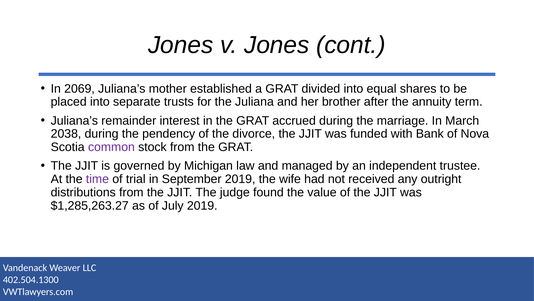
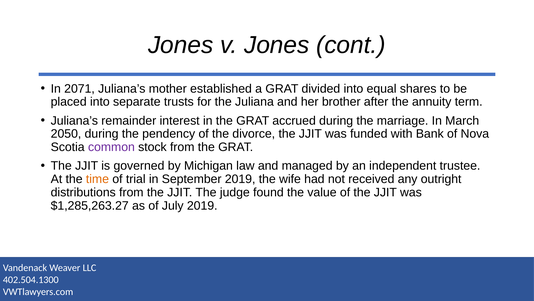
2069: 2069 -> 2071
2038: 2038 -> 2050
time colour: purple -> orange
